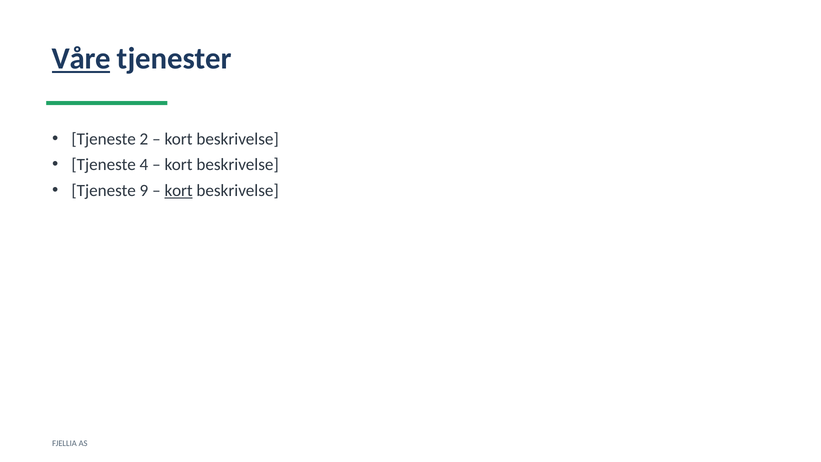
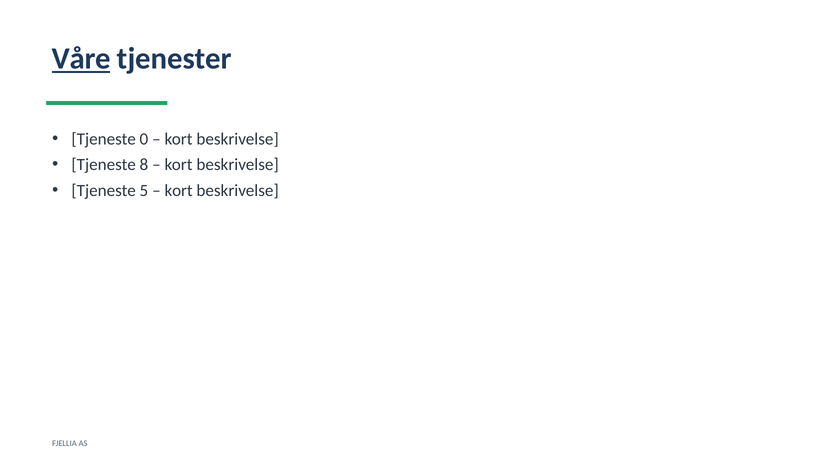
2: 2 -> 0
4: 4 -> 8
9: 9 -> 5
kort at (179, 190) underline: present -> none
